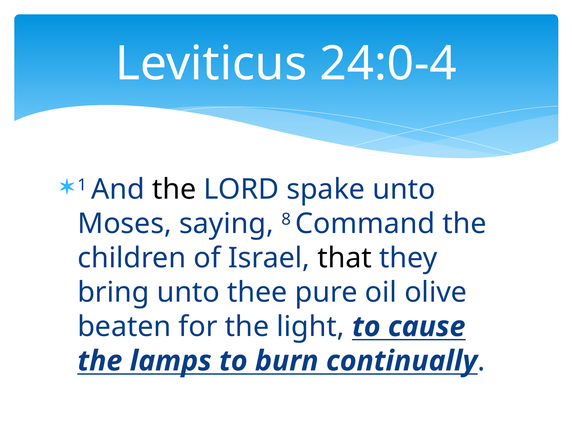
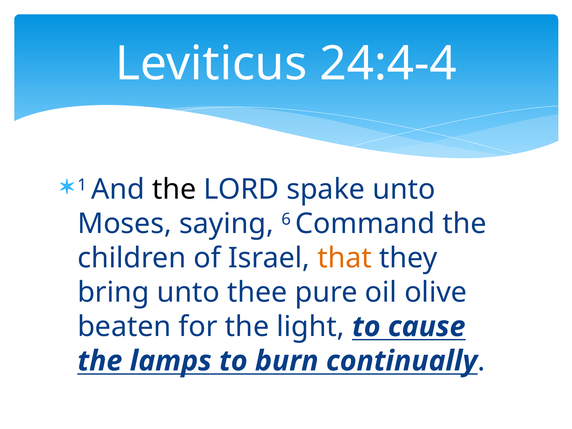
24:0-4: 24:0-4 -> 24:4-4
8: 8 -> 6
that colour: black -> orange
